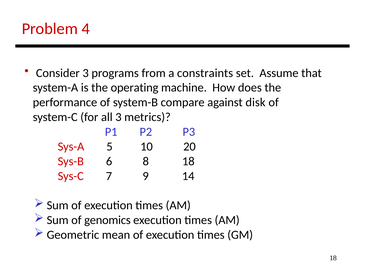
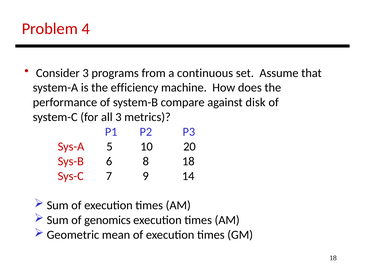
constraints: constraints -> continuous
operating: operating -> efficiency
